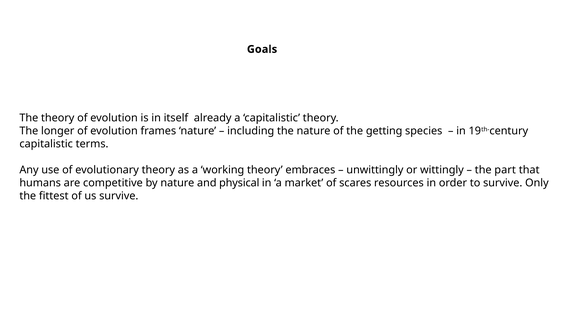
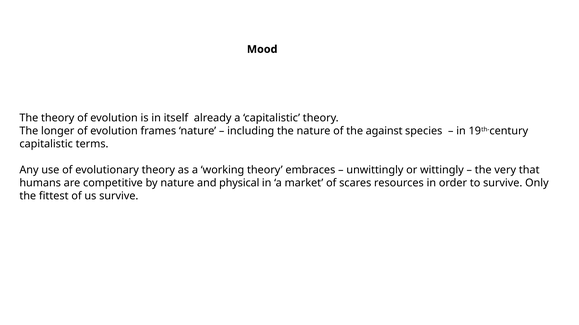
Goals: Goals -> Mood
getting: getting -> against
part: part -> very
